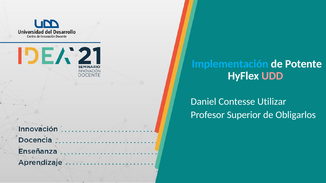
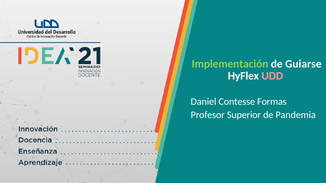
Implementación colour: light blue -> light green
Potente: Potente -> Guiarse
Utilizar: Utilizar -> Formas
Obligarlos: Obligarlos -> Pandemia
